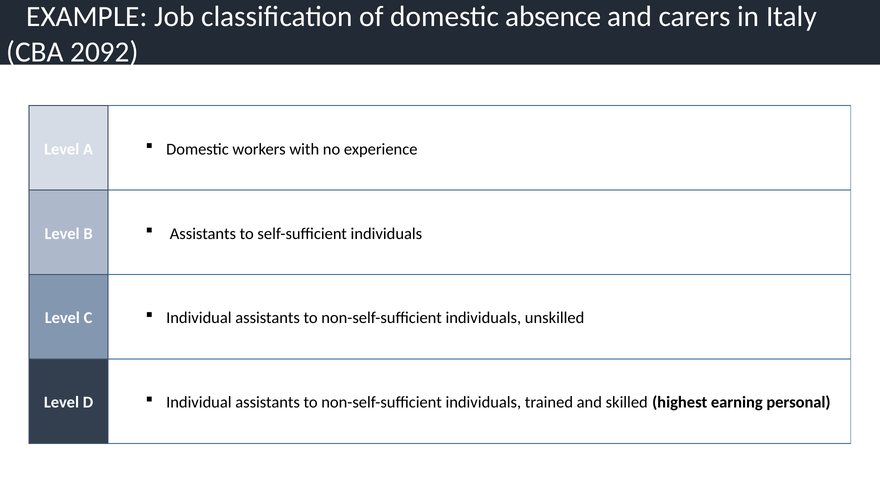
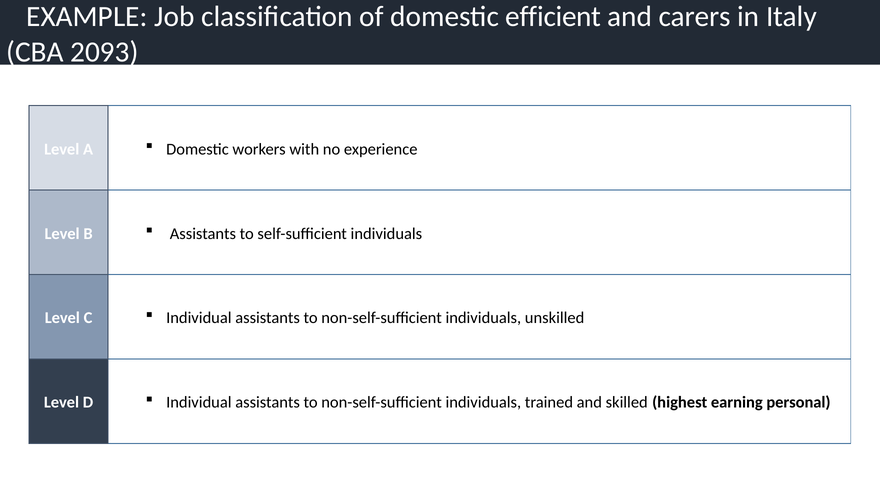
absence: absence -> efficient
2092: 2092 -> 2093
